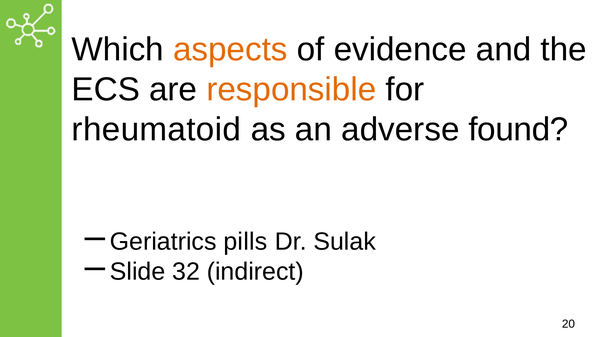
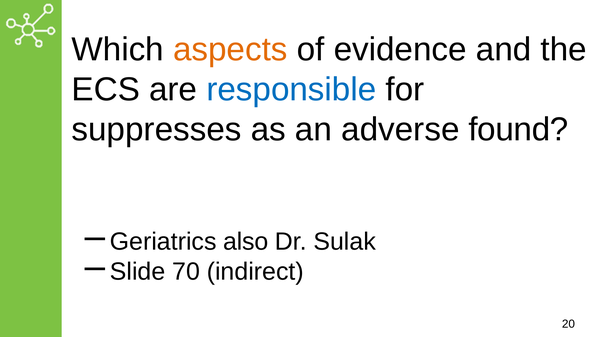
responsible colour: orange -> blue
rheumatoid: rheumatoid -> suppresses
pills: pills -> also
32: 32 -> 70
